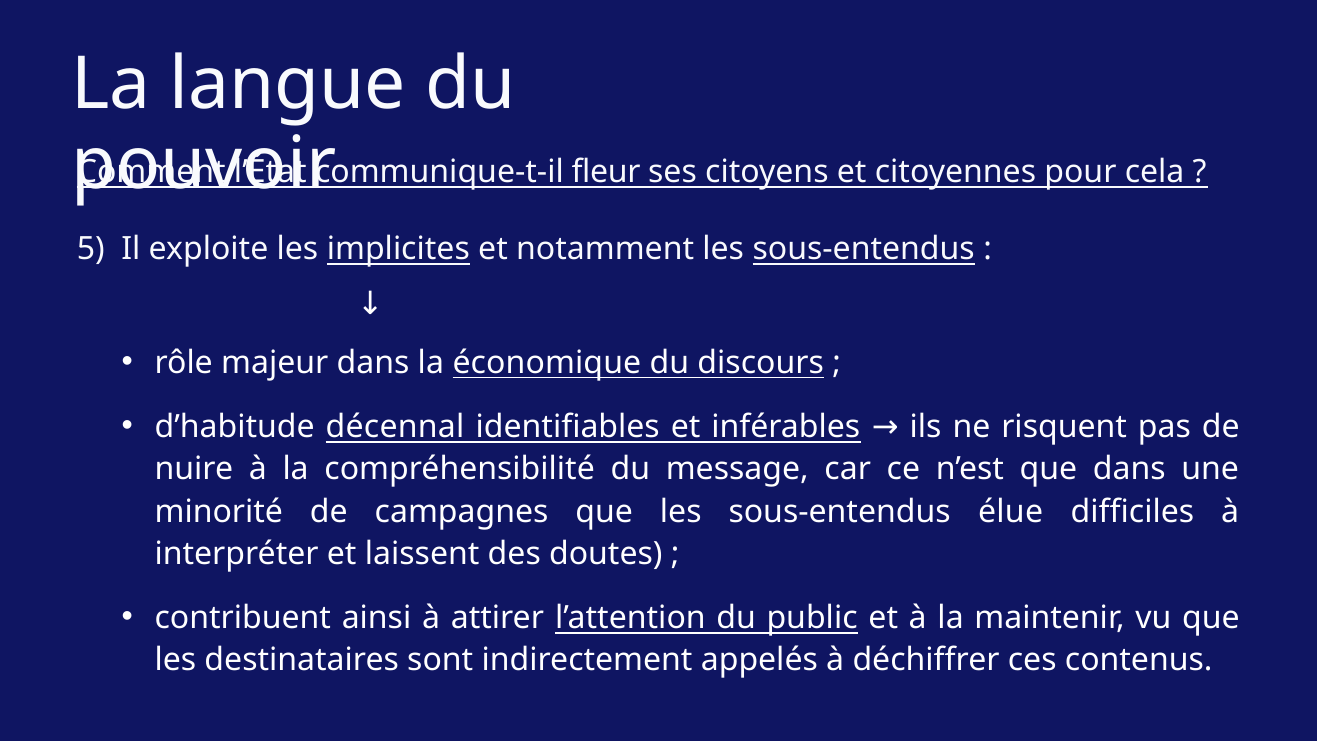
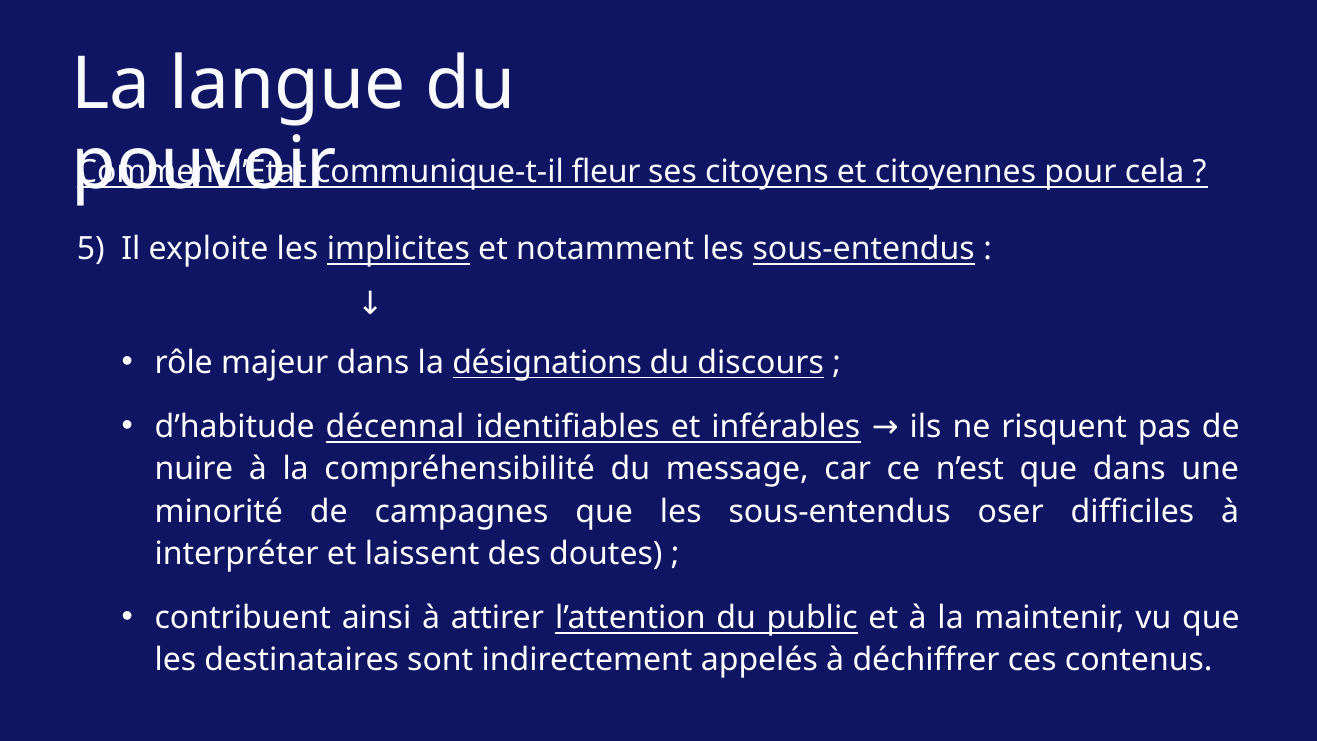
économique: économique -> désignations
élue: élue -> oser
